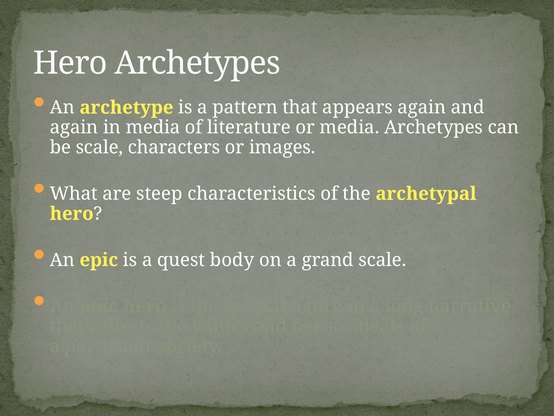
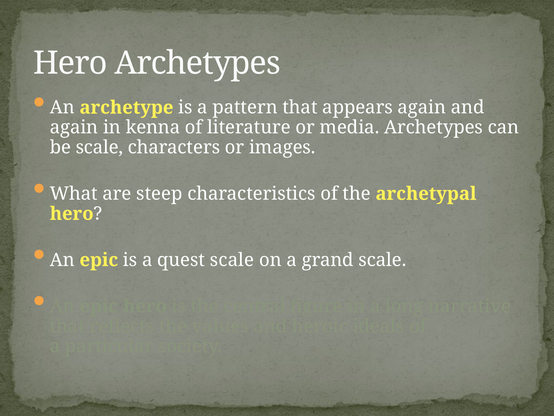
in media: media -> kenna
quest body: body -> scale
